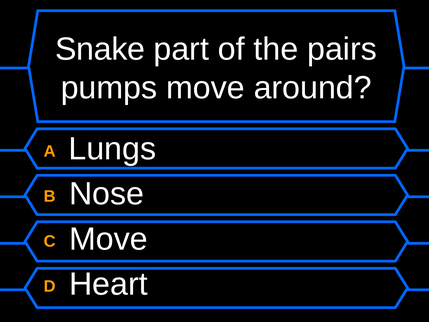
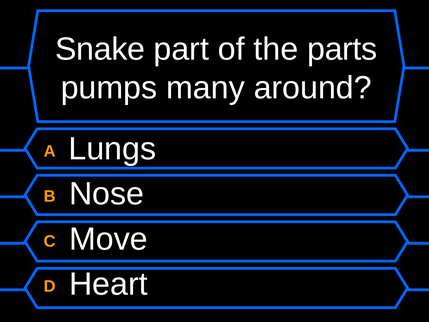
pairs: pairs -> parts
pumps move: move -> many
